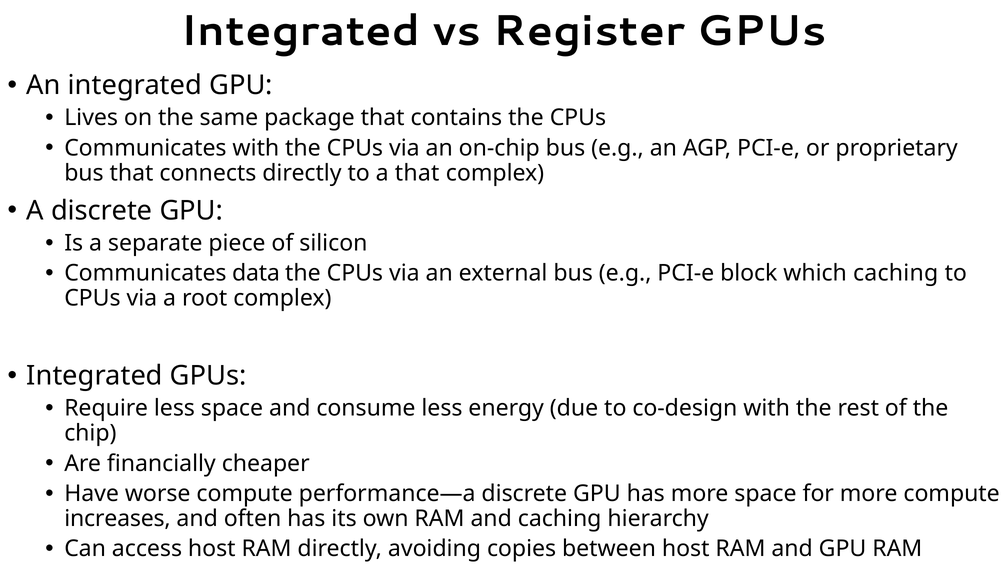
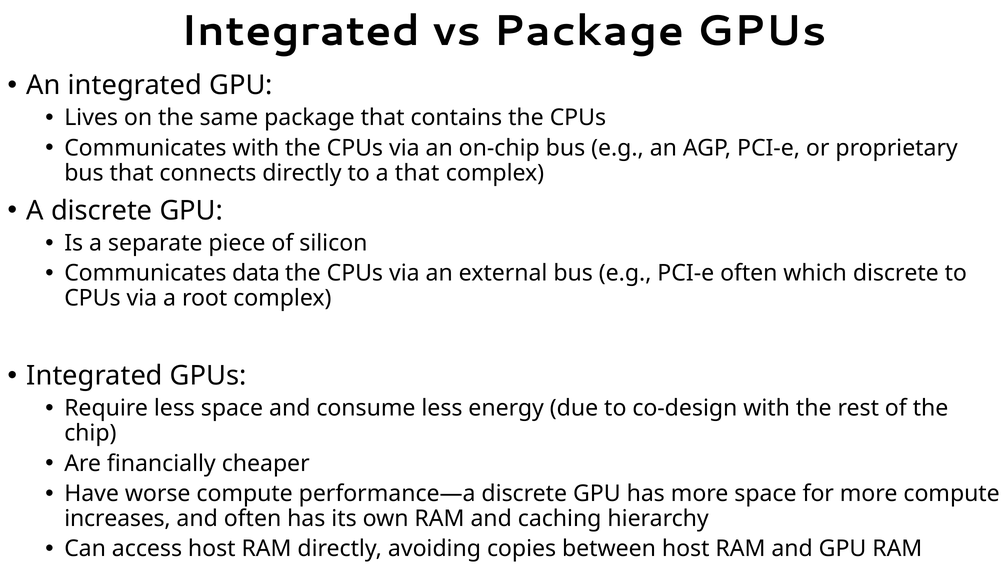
vs Register: Register -> Package
PCI-e block: block -> often
which caching: caching -> discrete
